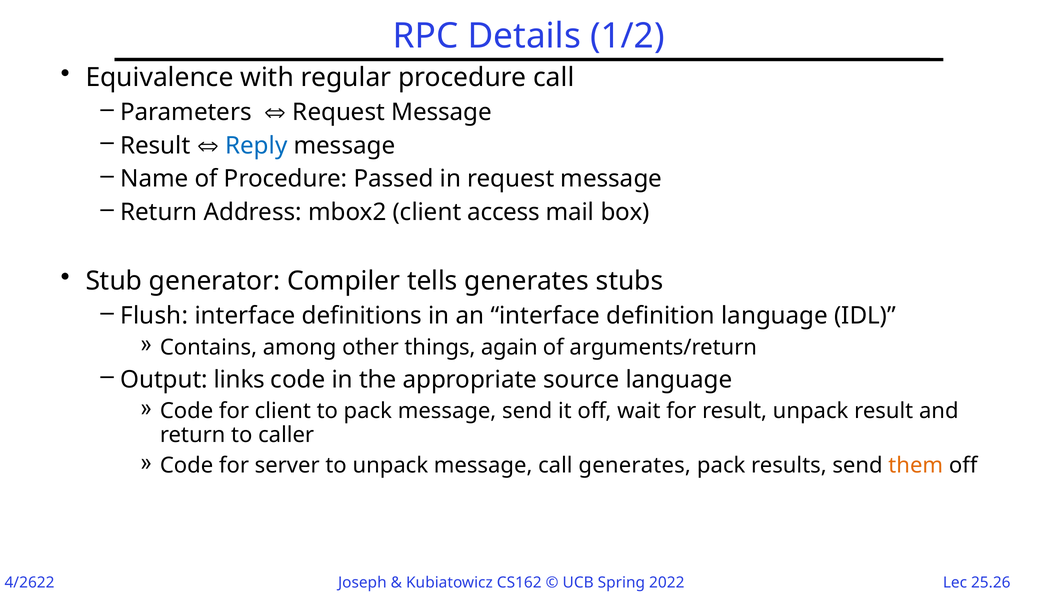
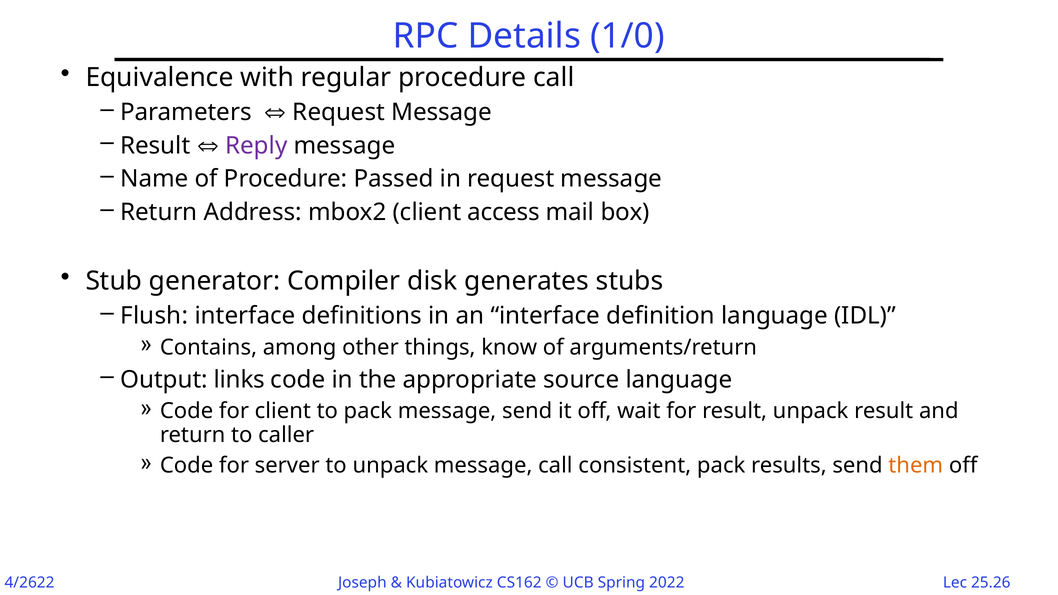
1/2: 1/2 -> 1/0
Reply colour: blue -> purple
tells: tells -> disk
again: again -> know
call generates: generates -> consistent
